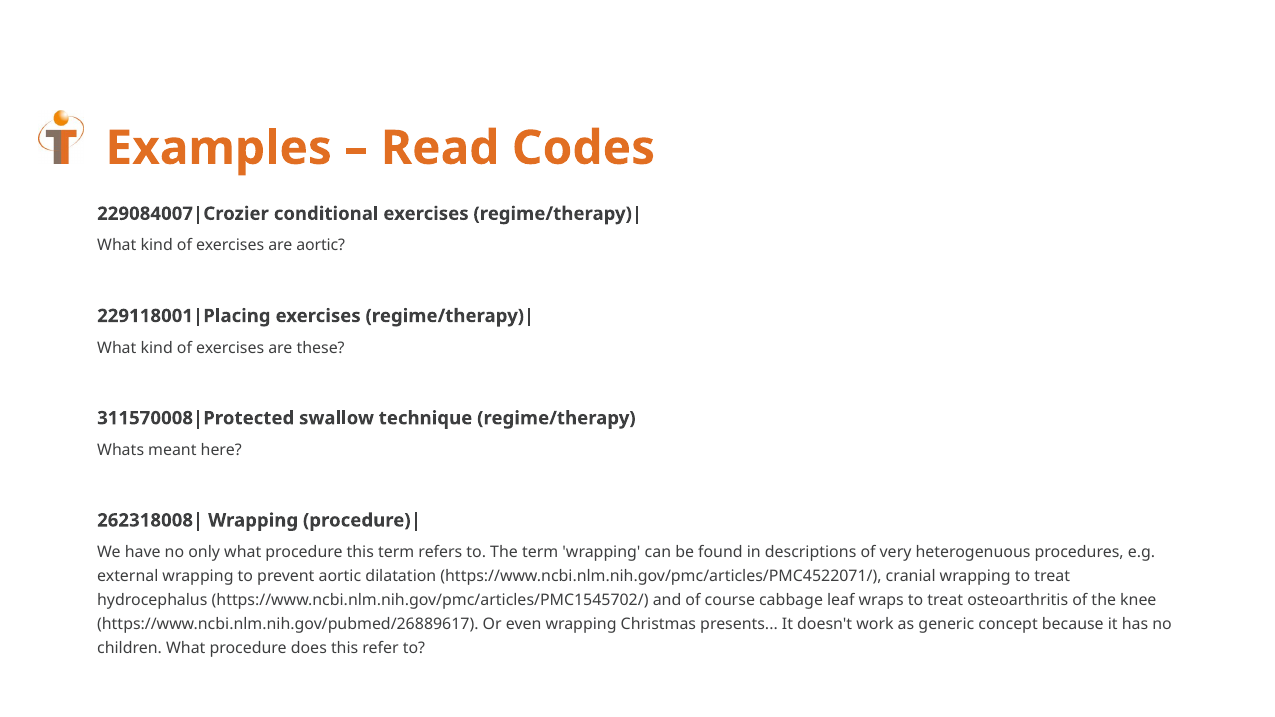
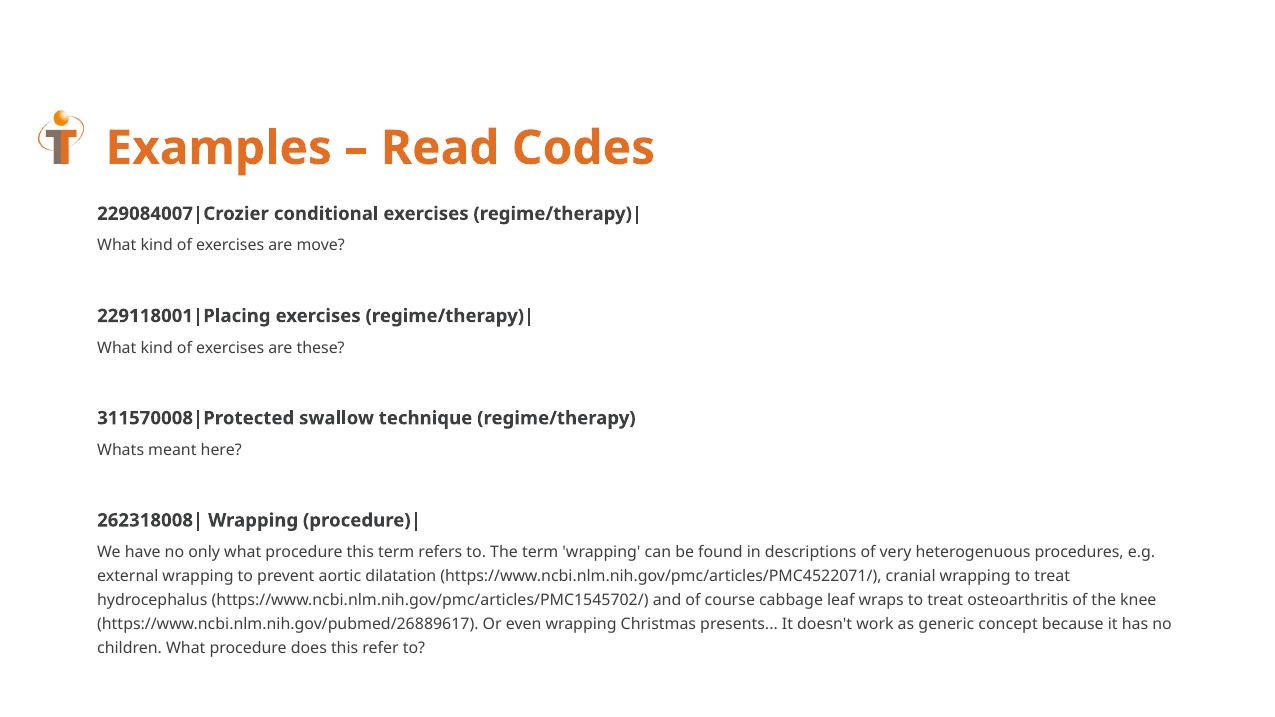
are aortic: aortic -> move
